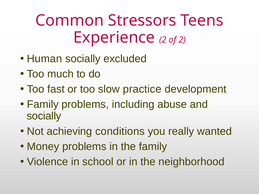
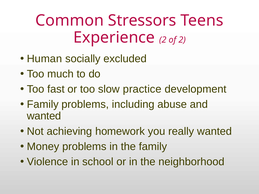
socially at (44, 116): socially -> wanted
conditions: conditions -> homework
